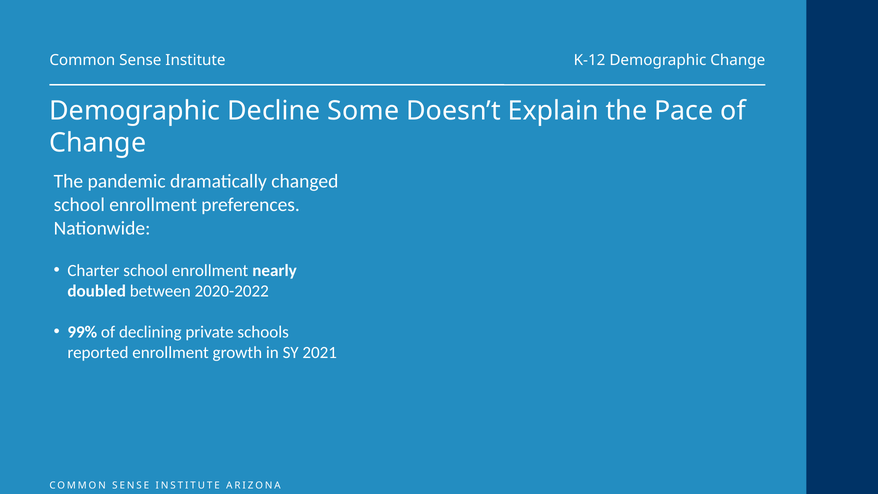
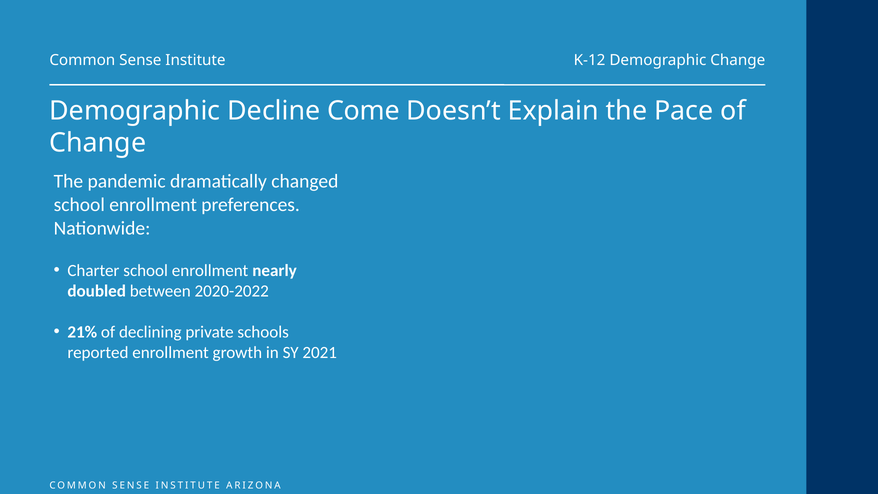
Some: Some -> Come
99%: 99% -> 21%
